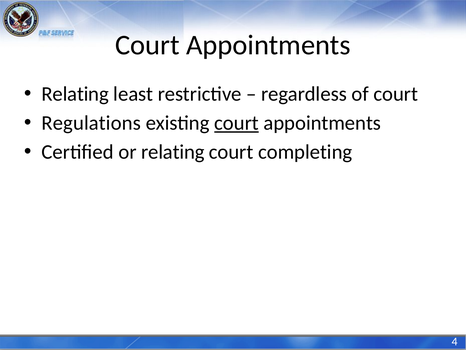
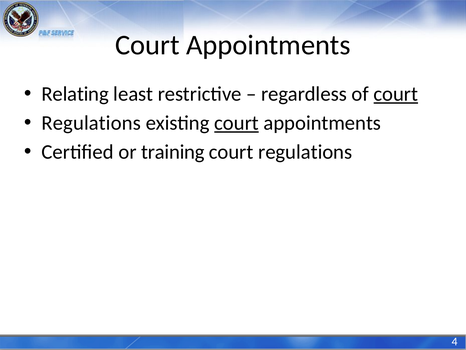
court at (396, 94) underline: none -> present
or relating: relating -> training
court completing: completing -> regulations
